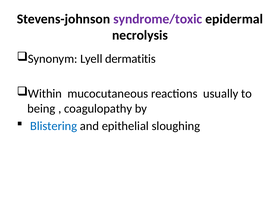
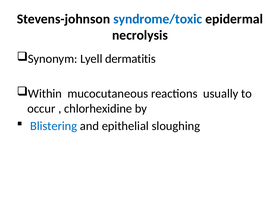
syndrome/toxic colour: purple -> blue
being: being -> occur
coagulopathy: coagulopathy -> chlorhexidine
